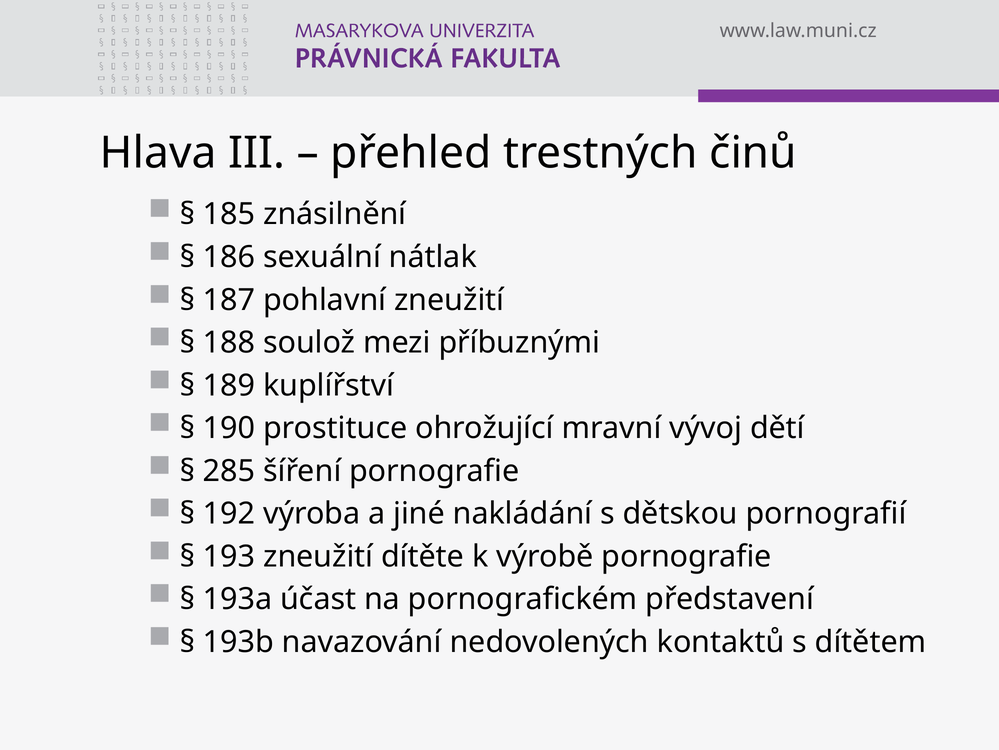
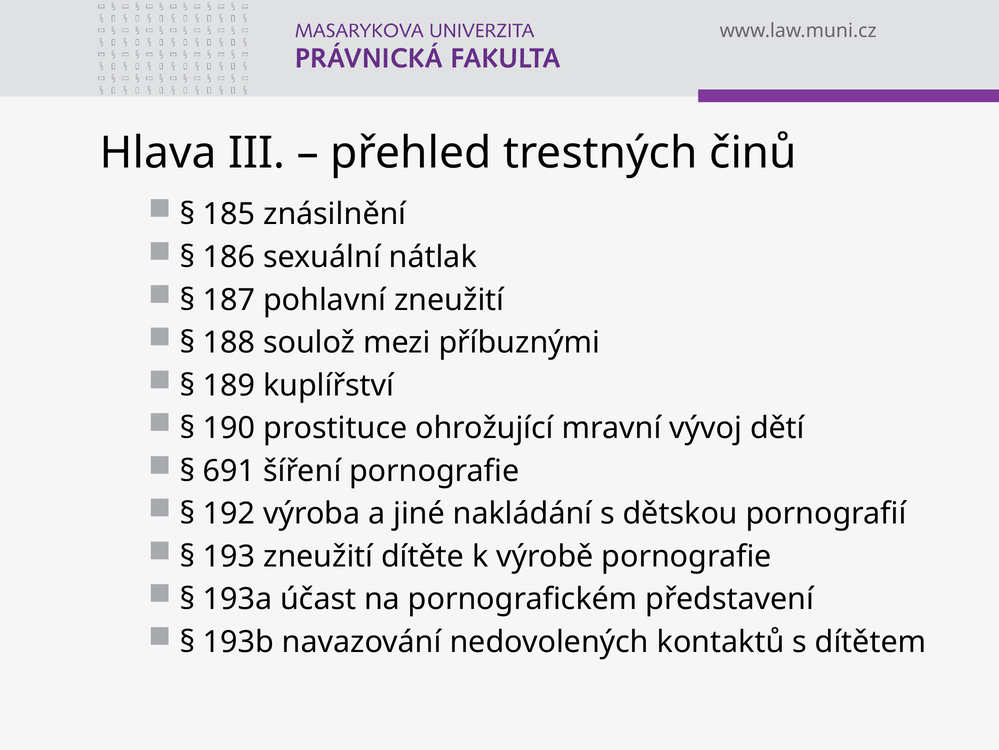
285: 285 -> 691
